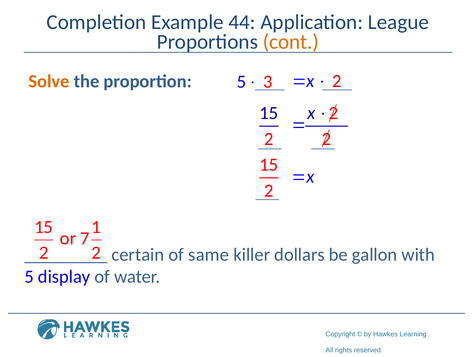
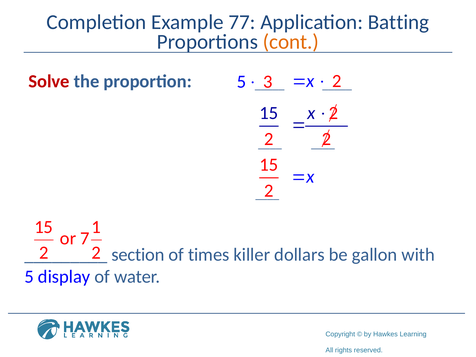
44: 44 -> 77
League: League -> Batting
Solve colour: orange -> red
certain: certain -> section
same: same -> times
